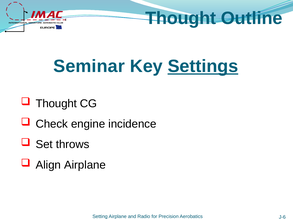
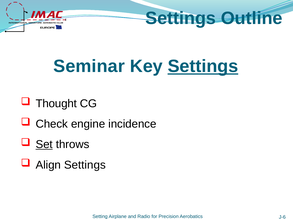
Thought at (181, 18): Thought -> Settings
Set underline: none -> present
Align Airplane: Airplane -> Settings
